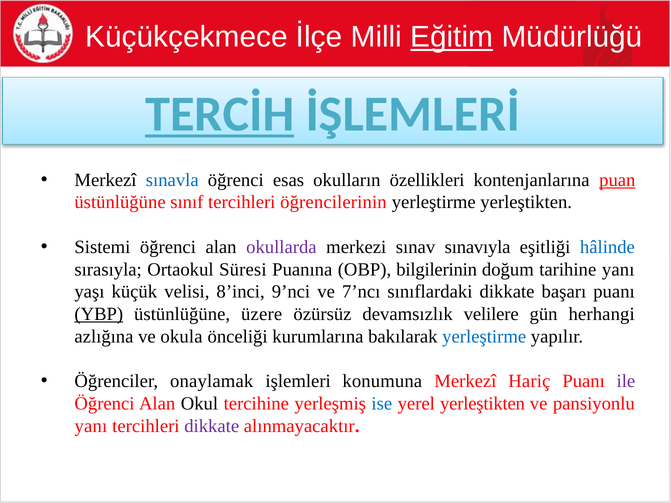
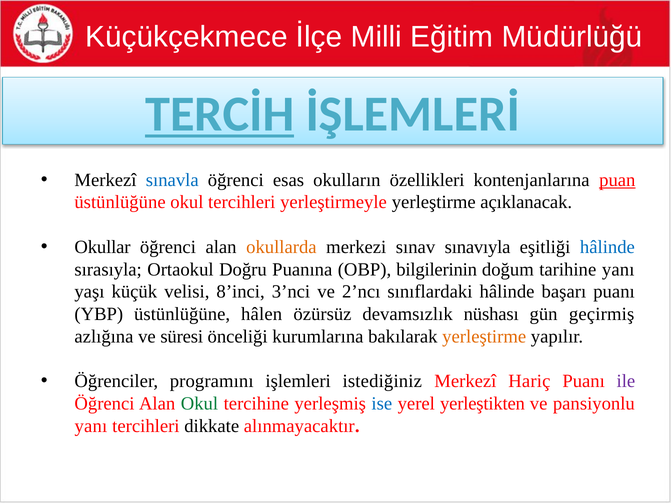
Eğitim underline: present -> none
üstünlüğüne sınıf: sınıf -> okul
öğrencilerinin: öğrencilerinin -> yerleştirmeyle
yerleştirme yerleştikten: yerleştikten -> açıklanacak
Sistemi: Sistemi -> Okullar
okullarda colour: purple -> orange
Süresi: Süresi -> Doğru
9’nci: 9’nci -> 3’nci
7’ncı: 7’ncı -> 2’ncı
sınıflardaki dikkate: dikkate -> hâlinde
YBP underline: present -> none
üzere: üzere -> hâlen
velilere: velilere -> nüshası
herhangi: herhangi -> geçirmiş
okula: okula -> süresi
yerleştirme at (484, 337) colour: blue -> orange
onaylamak: onaylamak -> programını
konumuna: konumuna -> istediğiniz
Okul at (199, 404) colour: black -> green
dikkate at (212, 426) colour: purple -> black
